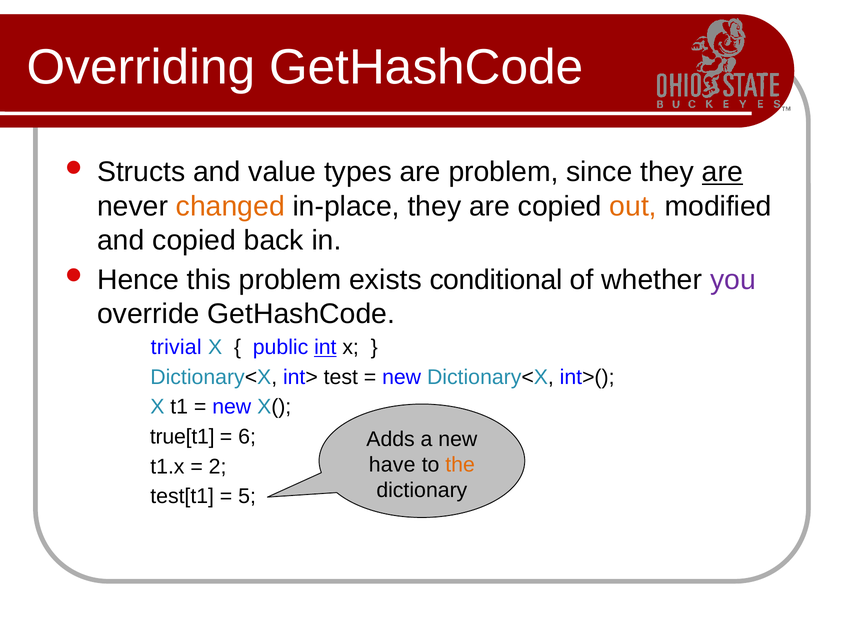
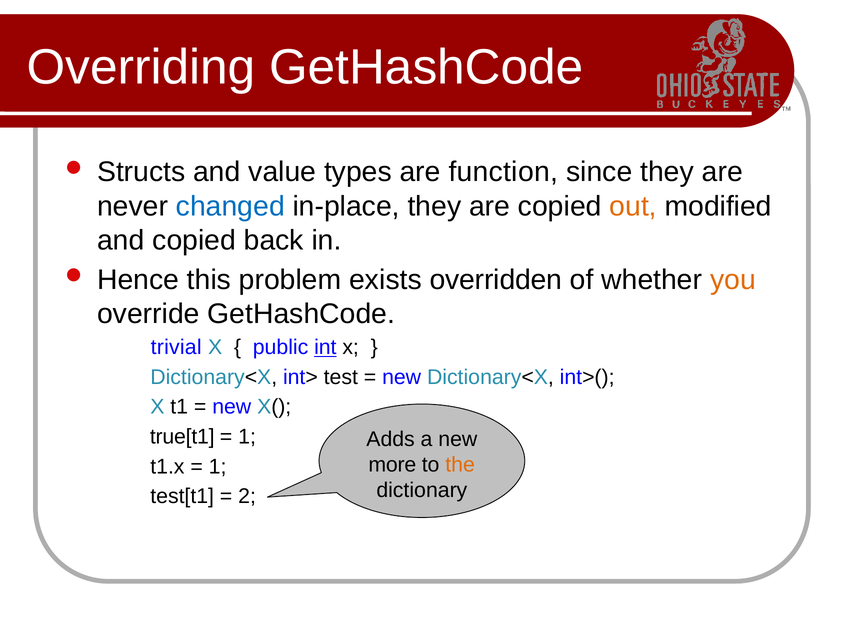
are problem: problem -> function
are at (722, 172) underline: present -> none
changed colour: orange -> blue
conditional: conditional -> overridden
you colour: purple -> orange
6 at (247, 437): 6 -> 1
have: have -> more
2 at (218, 467): 2 -> 1
5: 5 -> 2
